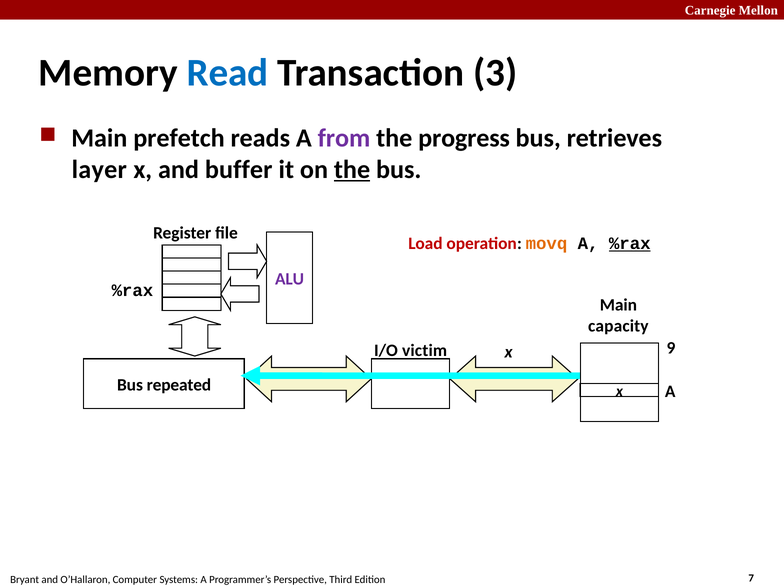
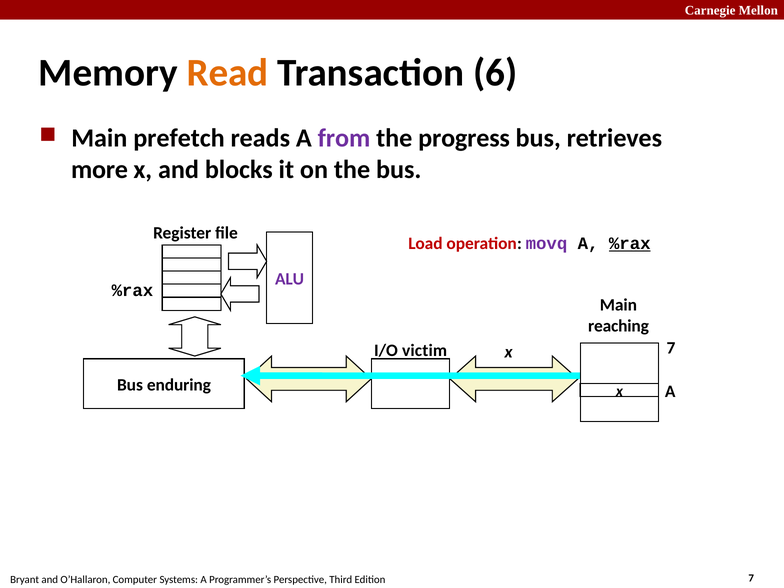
Read colour: blue -> orange
3: 3 -> 6
layer: layer -> more
buffer: buffer -> blocks
the at (352, 170) underline: present -> none
movq colour: orange -> purple
capacity: capacity -> reaching
x 9: 9 -> 7
repeated: repeated -> enduring
